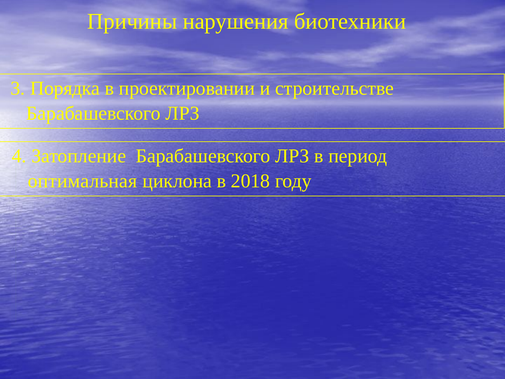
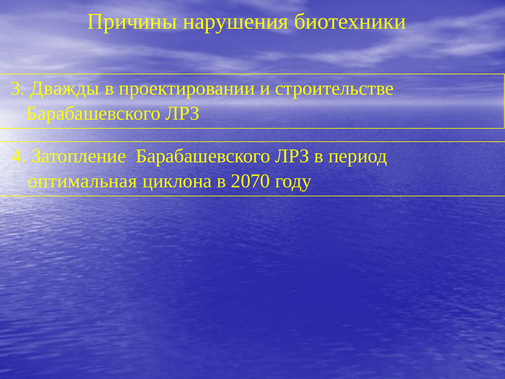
Порядка: Порядка -> Дважды
2018: 2018 -> 2070
